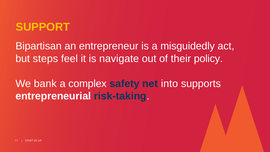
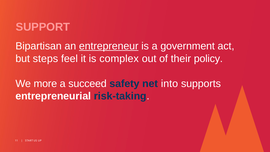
SUPPORT colour: yellow -> pink
entrepreneur underline: none -> present
misguidedly: misguidedly -> government
navigate: navigate -> complex
bank: bank -> more
complex: complex -> succeed
